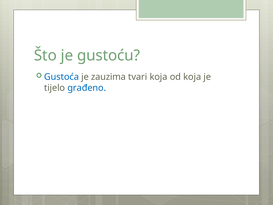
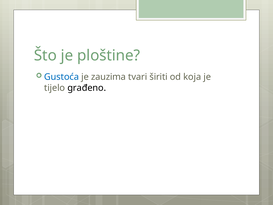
gustoću: gustoću -> ploštine
tvari koja: koja -> širiti
građeno colour: blue -> black
